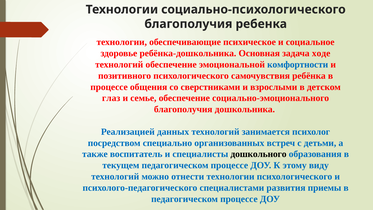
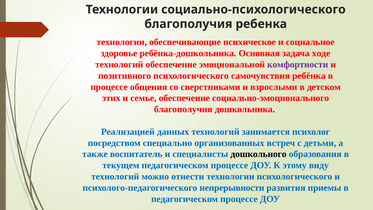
комфортности colour: blue -> purple
глаз: глаз -> этих
специалистами: специалистами -> непрерывности
